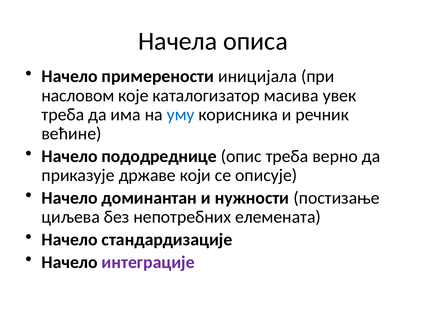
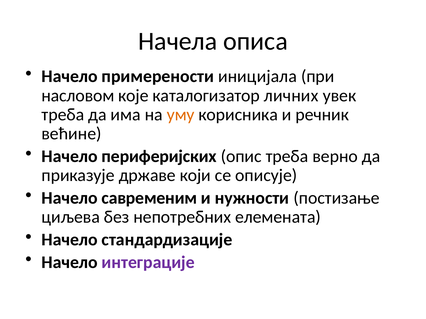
масива: масива -> личних
уму colour: blue -> orange
пододреднице: пододреднице -> периферијских
доминантан: доминантан -> савременим
